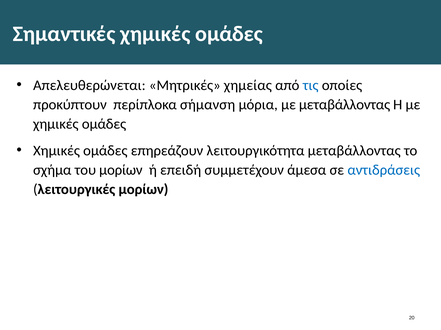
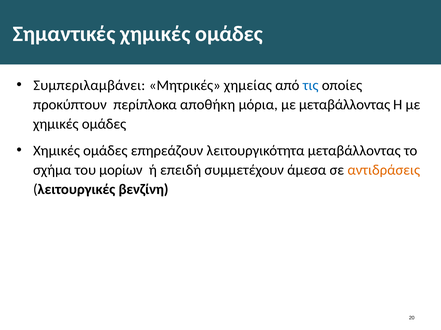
Απελευθερώνεται: Απελευθερώνεται -> Συμπεριλαμβάνει
σήμανση: σήμανση -> αποθήκη
αντιδράσεις colour: blue -> orange
λειτουργικές μορίων: μορίων -> βενζίνη
